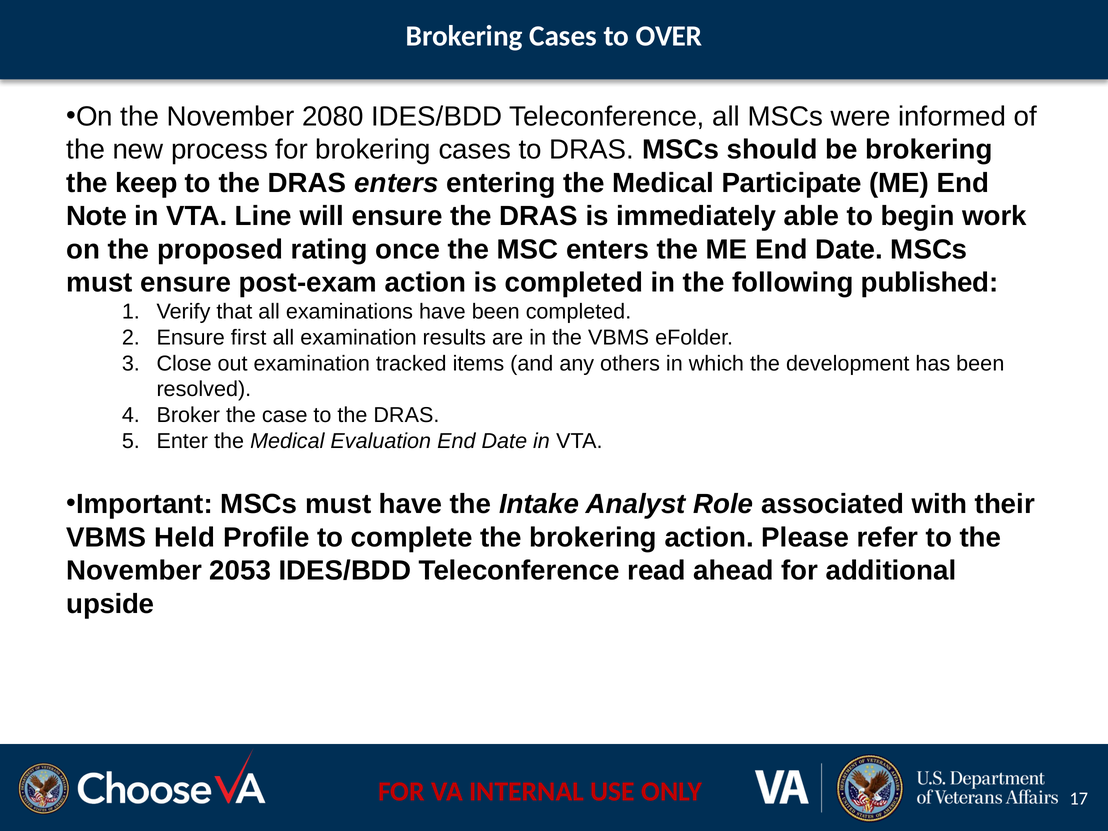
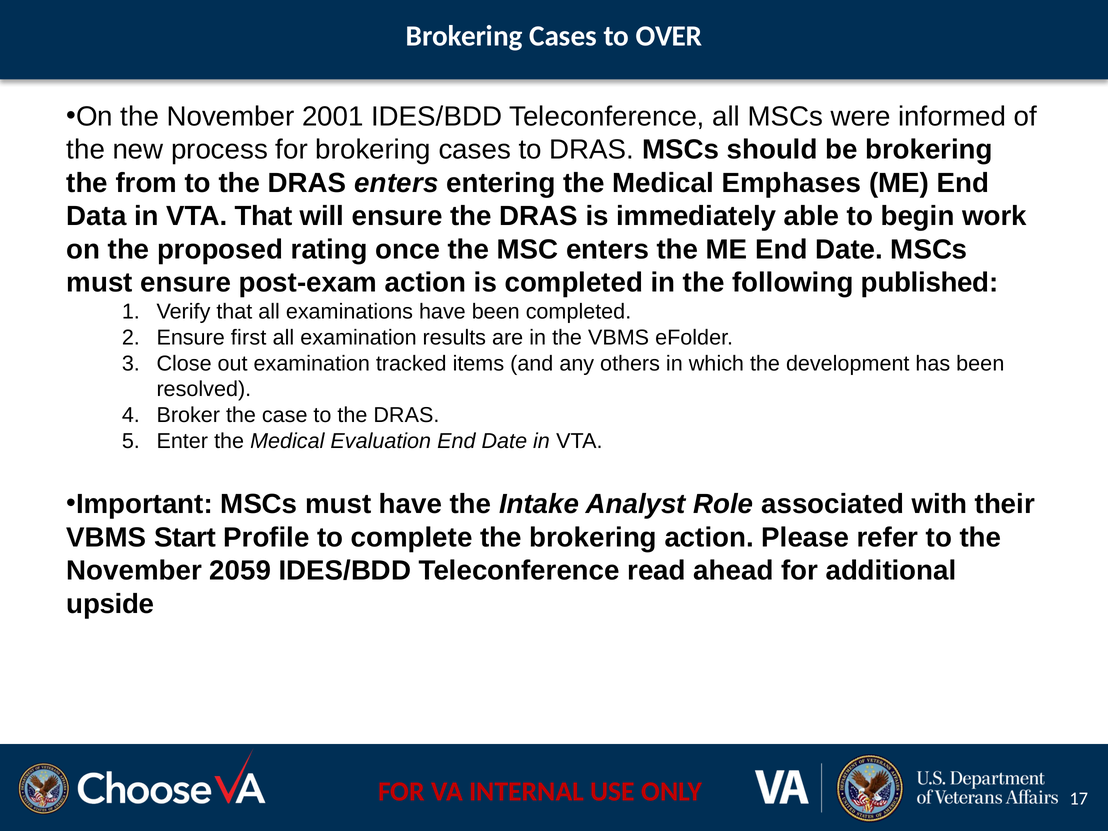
2080: 2080 -> 2001
keep: keep -> from
Participate: Participate -> Emphases
Note: Note -> Data
VTA Line: Line -> That
Held: Held -> Start
2053: 2053 -> 2059
